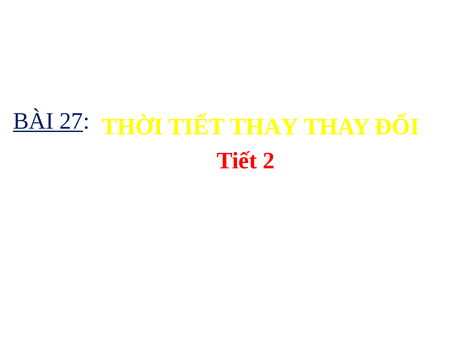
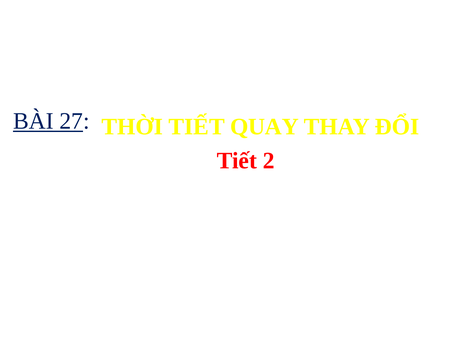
TIẾT THAY: THAY -> QUAY
